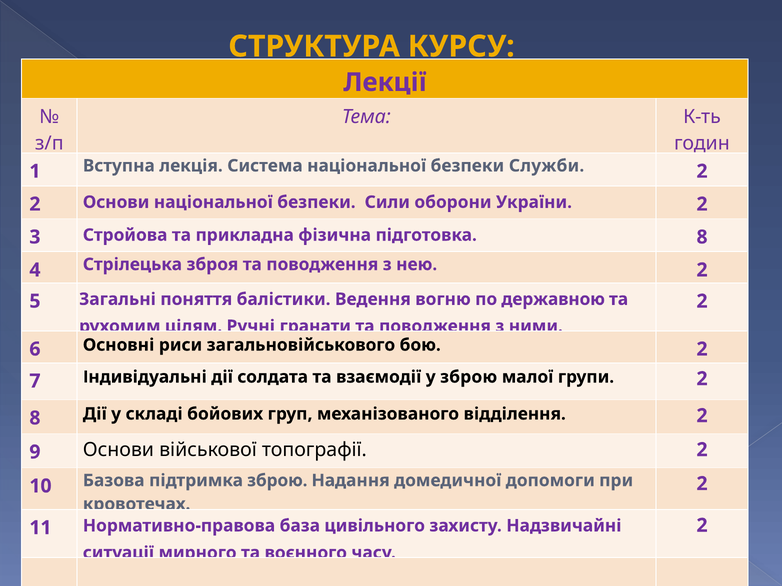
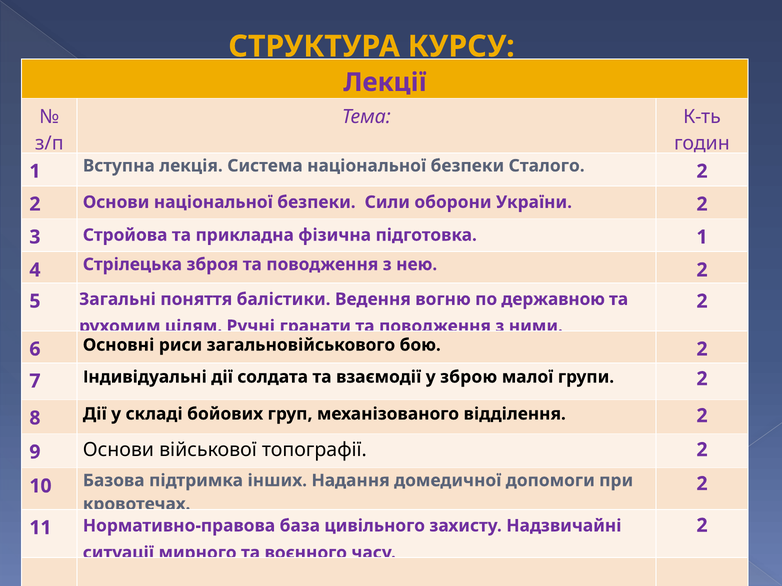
Служби: Служби -> Сталого
підготовка 8: 8 -> 1
підтримка зброю: зброю -> інших
